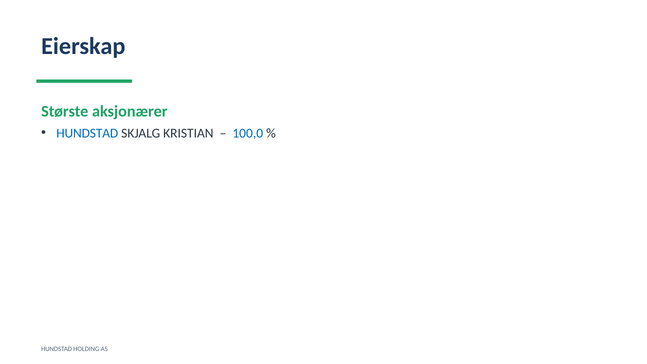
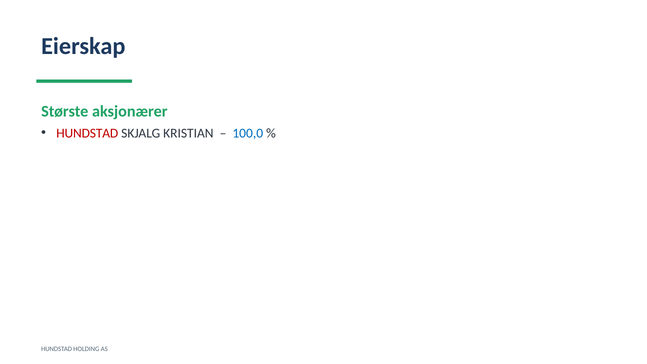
HUNDSTAD at (87, 133) colour: blue -> red
